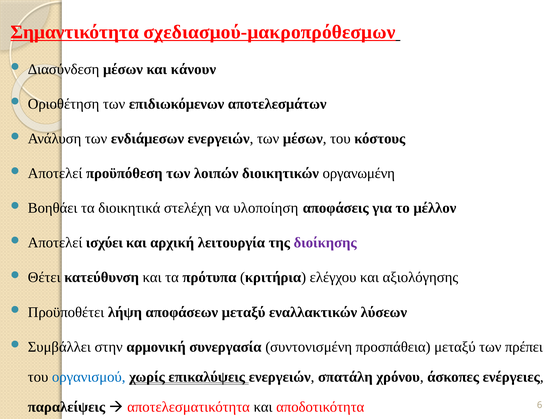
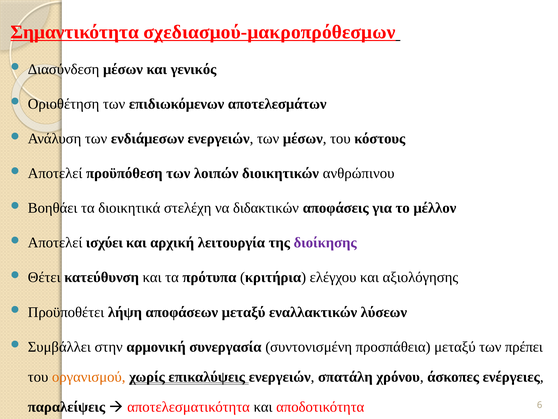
κάνουν: κάνουν -> γενικός
οργανωμένη: οργανωμένη -> ανθρώπινου
υλοποίηση: υλοποίηση -> διδακτικών
οργανισμού colour: blue -> orange
